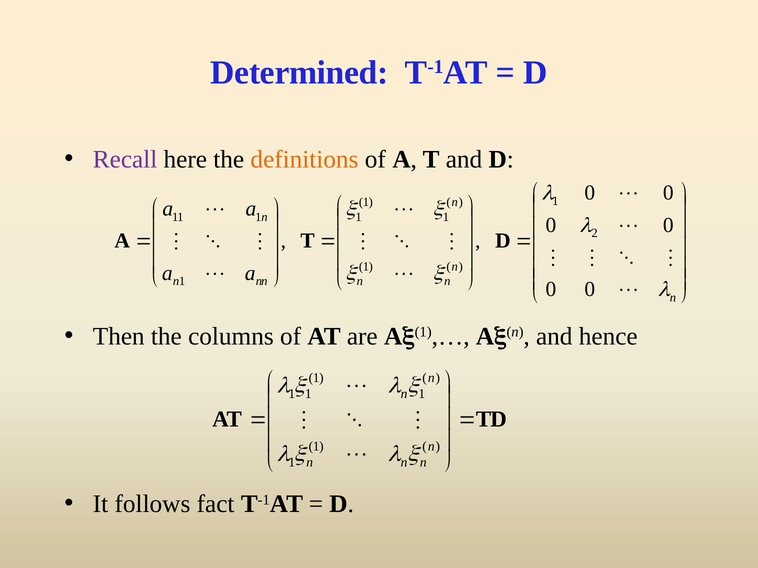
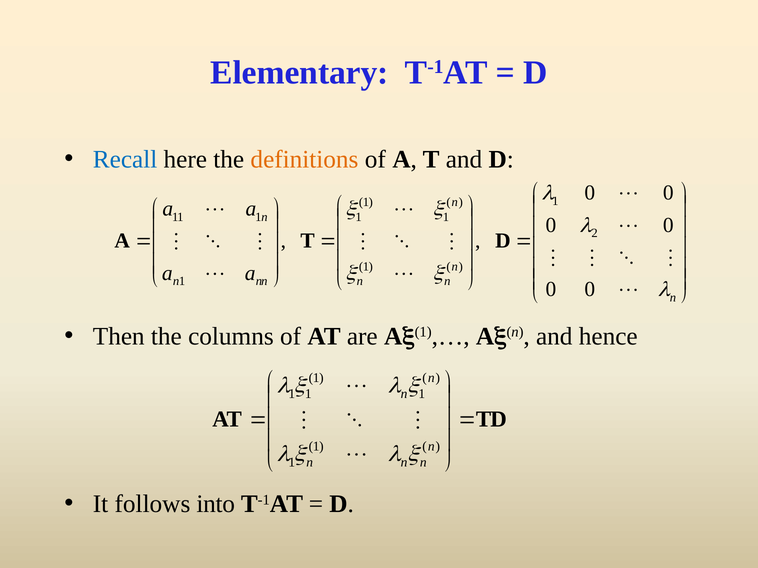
Determined: Determined -> Elementary
Recall colour: purple -> blue
fact: fact -> into
